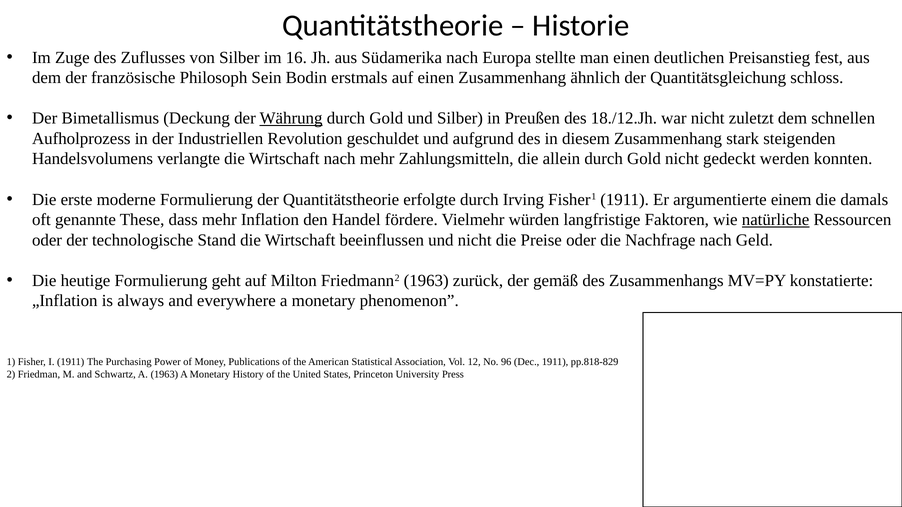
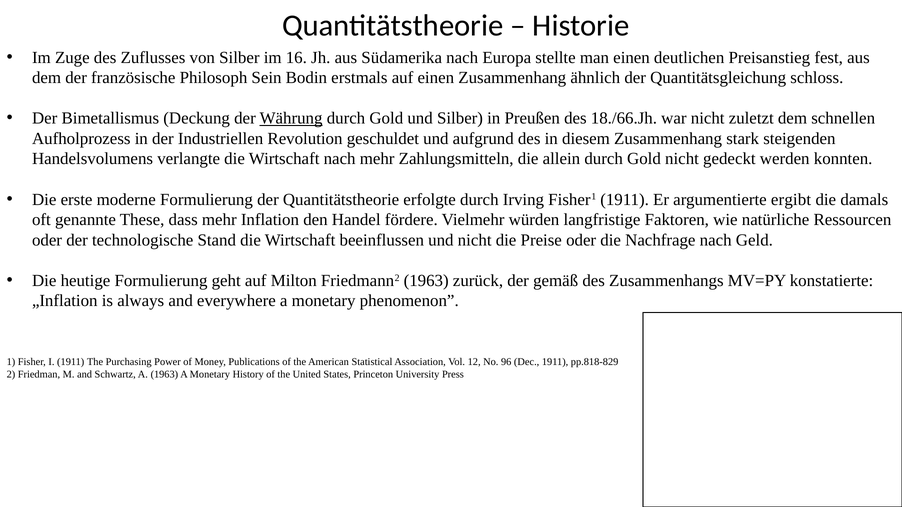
18./12.Jh: 18./12.Jh -> 18./66.Jh
einem: einem -> ergibt
natürliche underline: present -> none
